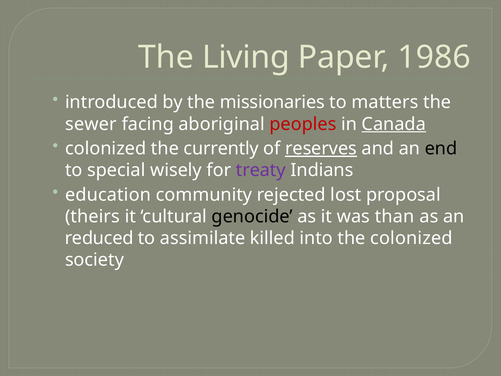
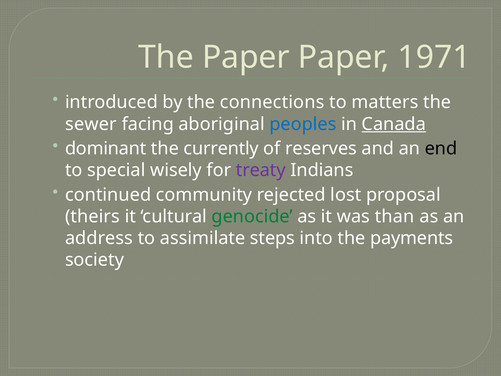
The Living: Living -> Paper
1986: 1986 -> 1971
missionaries: missionaries -> connections
peoples colour: red -> blue
colonized at (106, 148): colonized -> dominant
reserves underline: present -> none
education: education -> continued
genocide colour: black -> green
reduced: reduced -> address
killed: killed -> steps
the colonized: colonized -> payments
